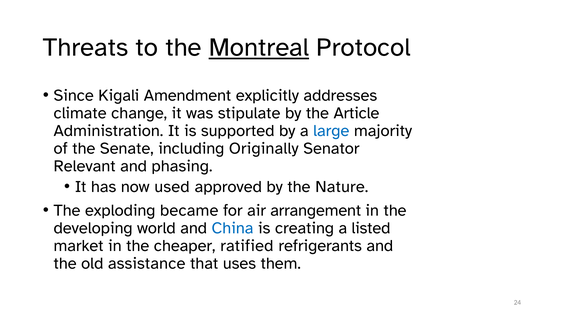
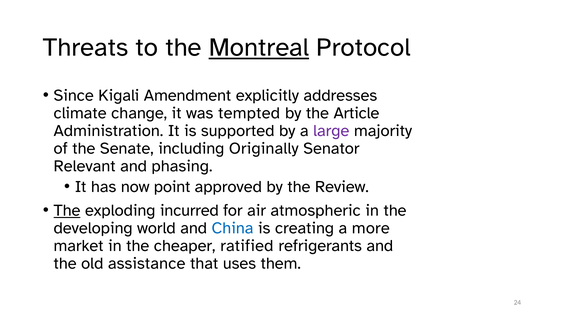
stipulate: stipulate -> tempted
large colour: blue -> purple
used: used -> point
Nature: Nature -> Review
The at (67, 211) underline: none -> present
became: became -> incurred
arrangement: arrangement -> atmospheric
listed: listed -> more
